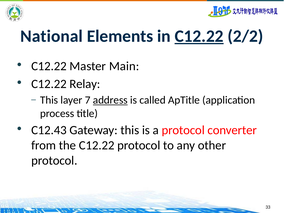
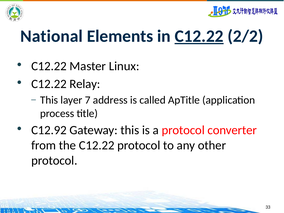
Main: Main -> Linux
address underline: present -> none
C12.43: C12.43 -> C12.92
